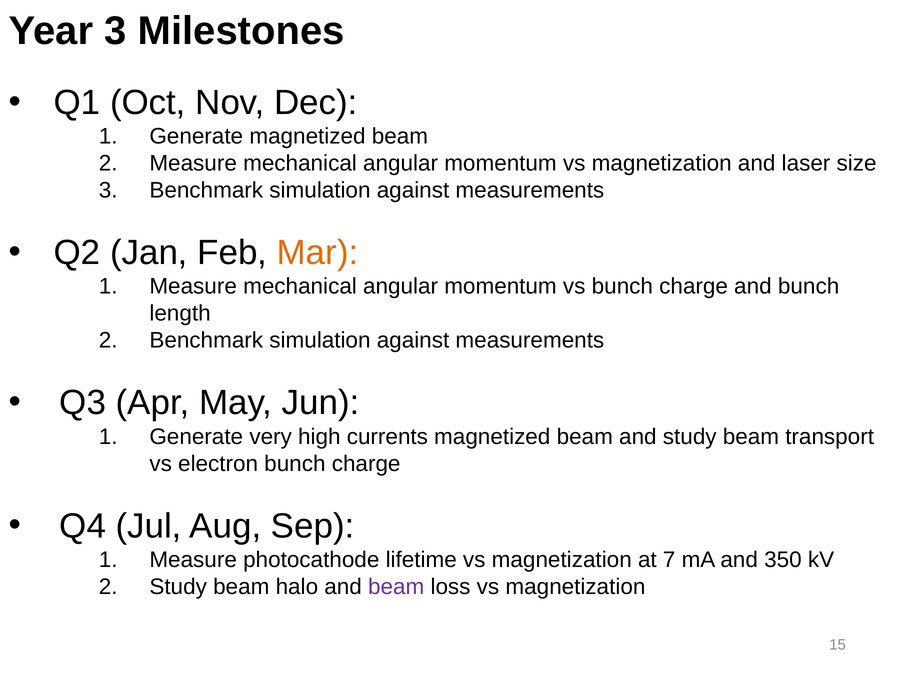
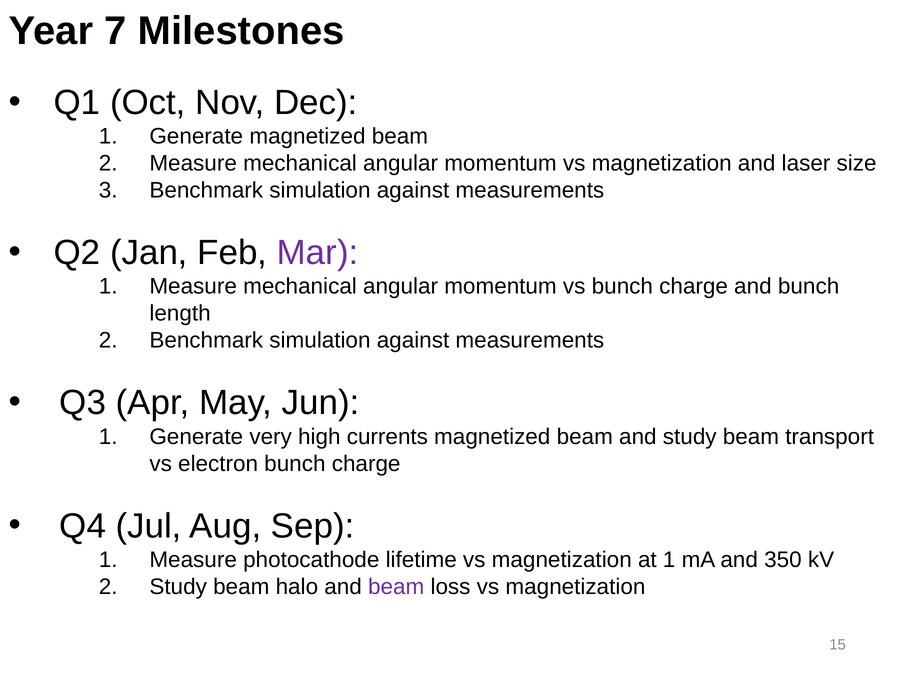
Year 3: 3 -> 7
Mar colour: orange -> purple
at 7: 7 -> 1
